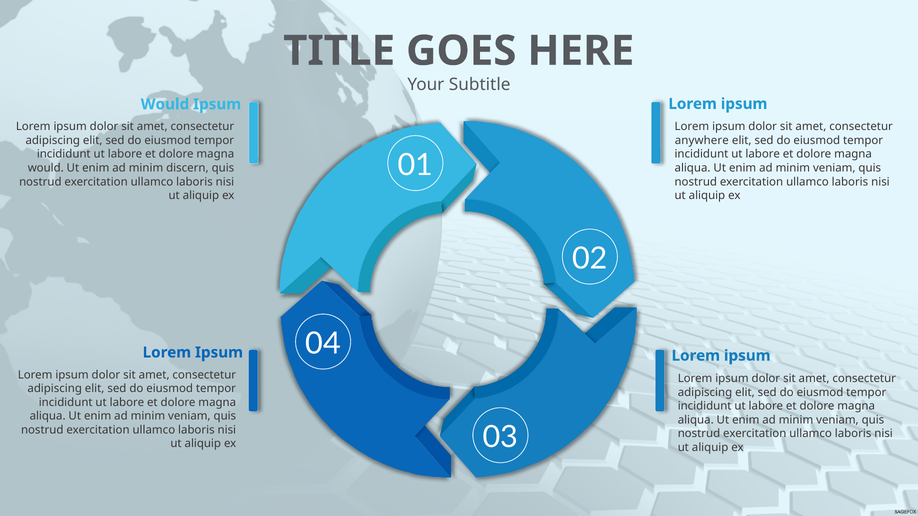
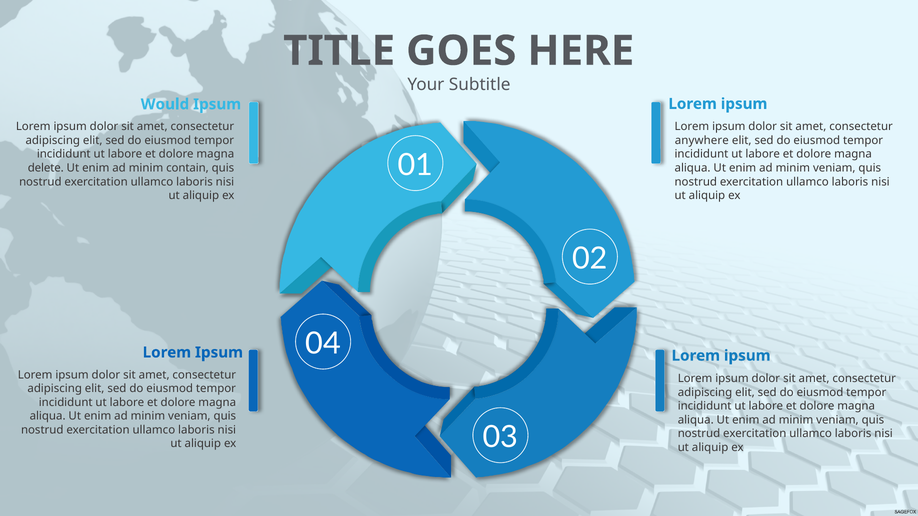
would at (46, 168): would -> delete
discern: discern -> contain
